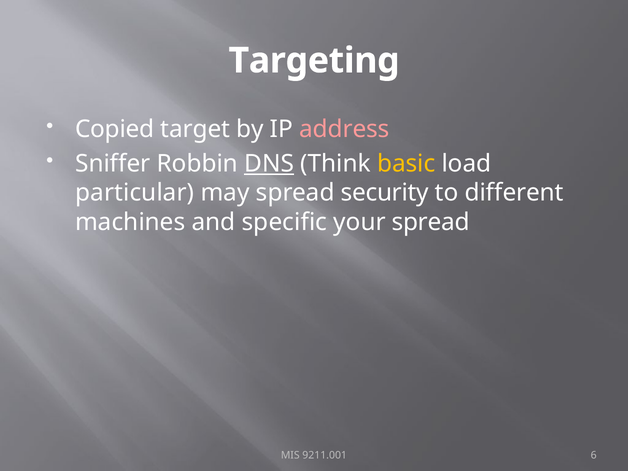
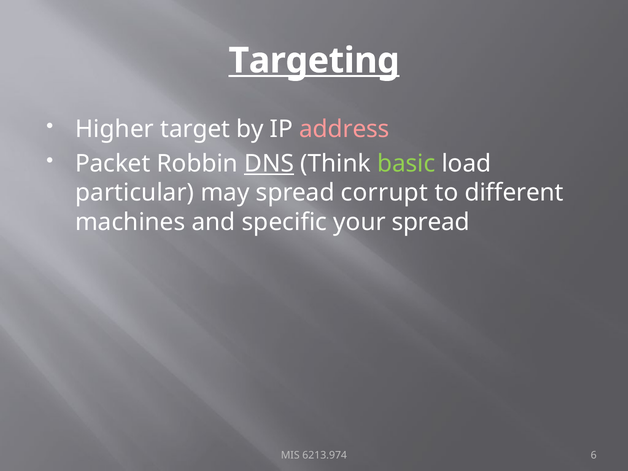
Targeting underline: none -> present
Copied: Copied -> Higher
Sniffer: Sniffer -> Packet
basic colour: yellow -> light green
security: security -> corrupt
9211.001: 9211.001 -> 6213.974
